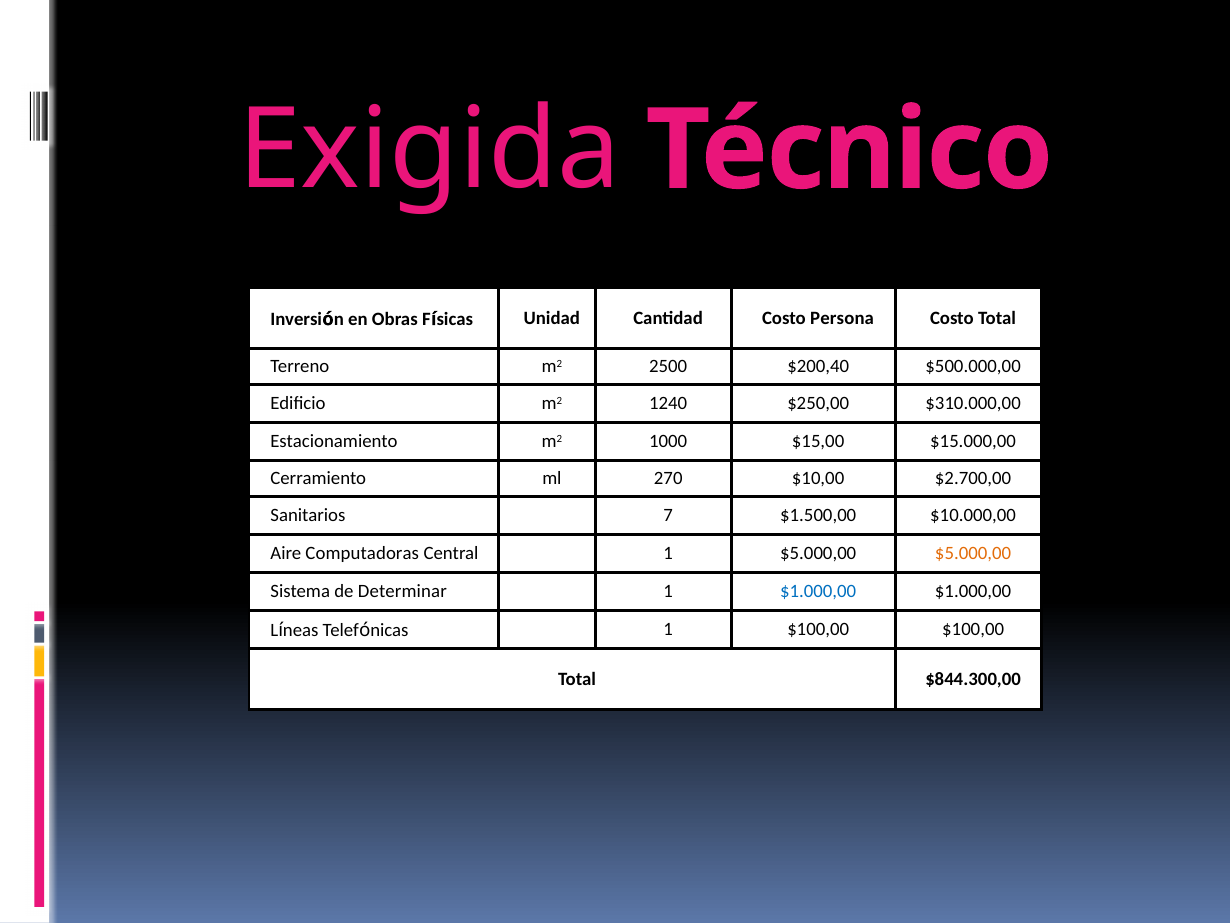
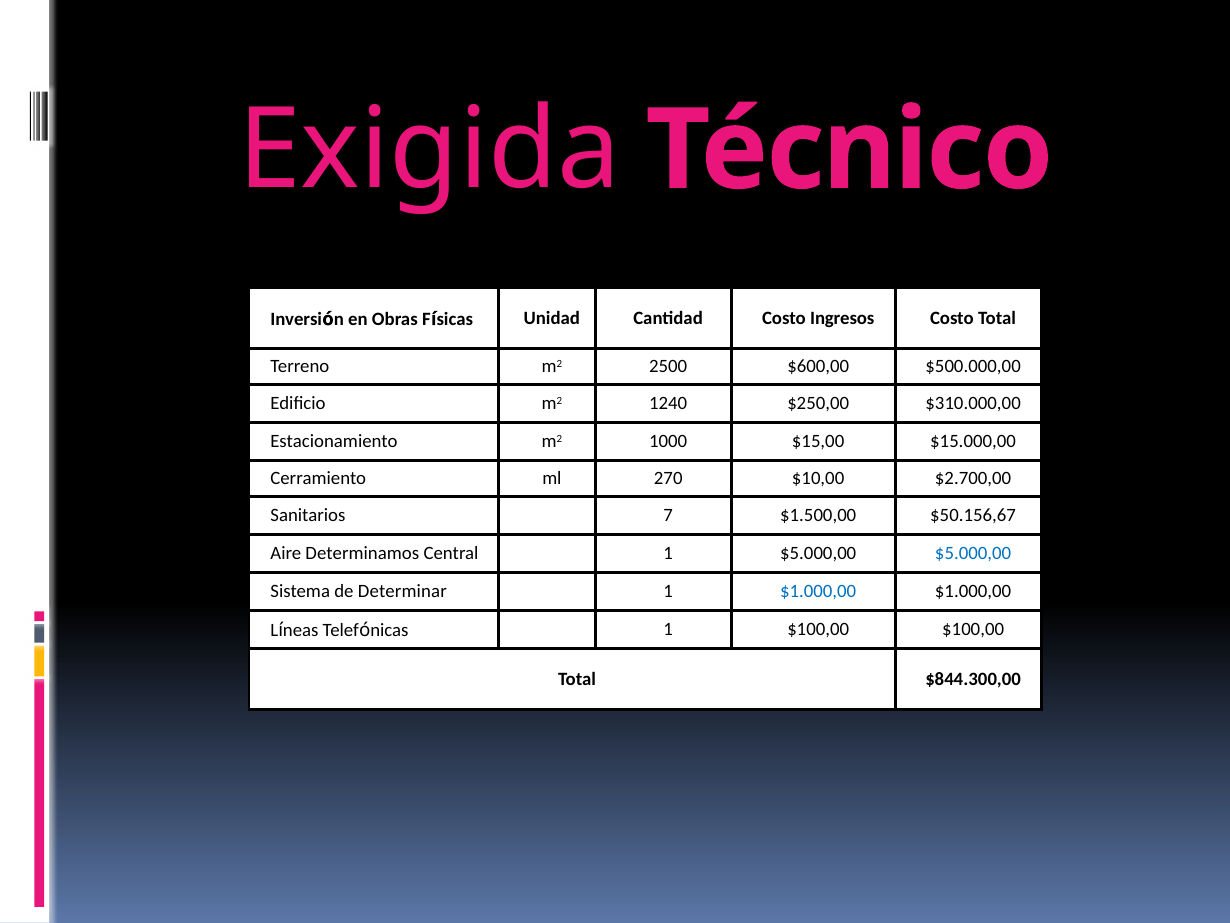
Persona: Persona -> Ingresos
$200,40: $200,40 -> $600,00
$10.000,00: $10.000,00 -> $50.156,67
Computadoras: Computadoras -> Determinamos
$5.000,00 at (973, 553) colour: orange -> blue
